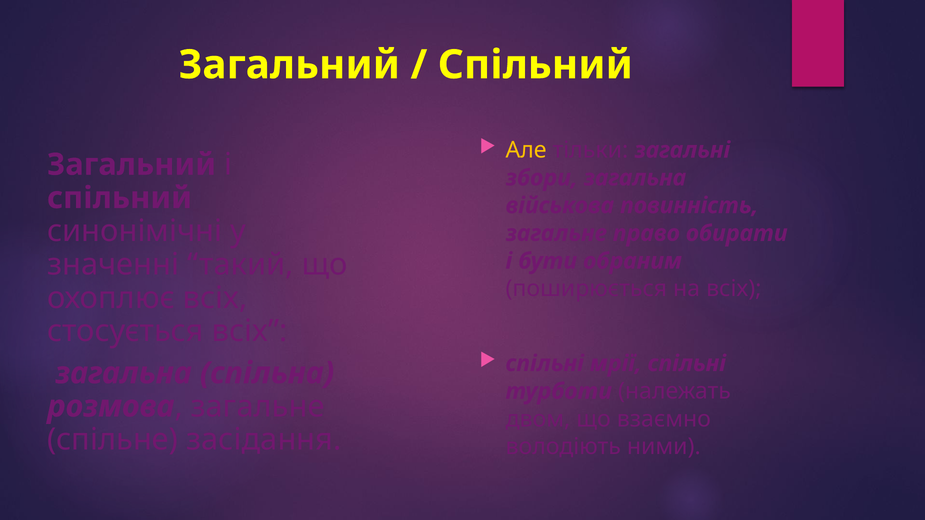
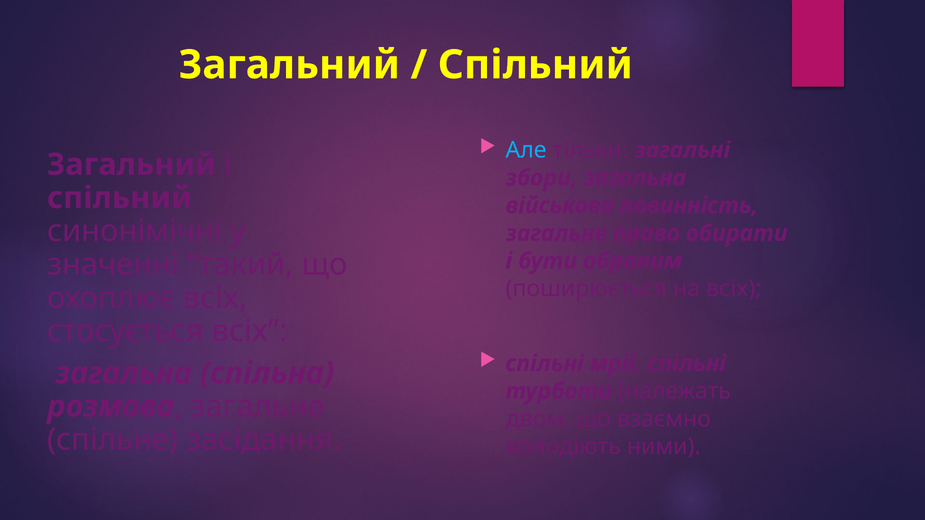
Але colour: yellow -> light blue
